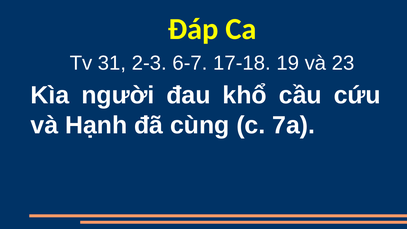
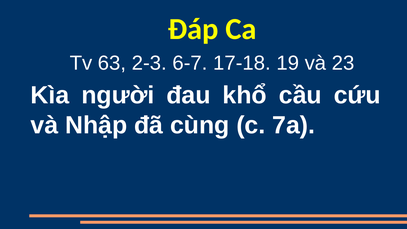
31: 31 -> 63
Hạnh: Hạnh -> Nhập
